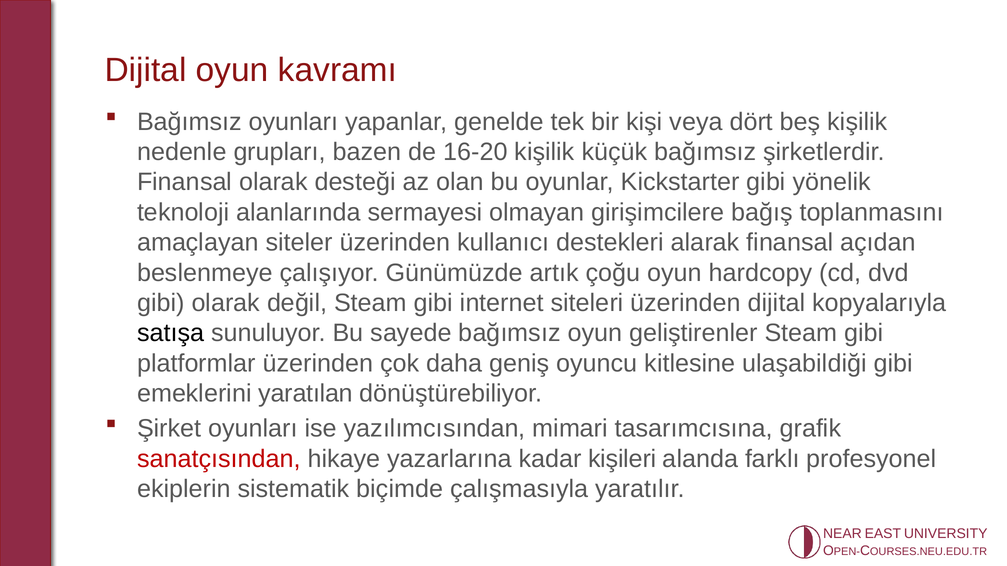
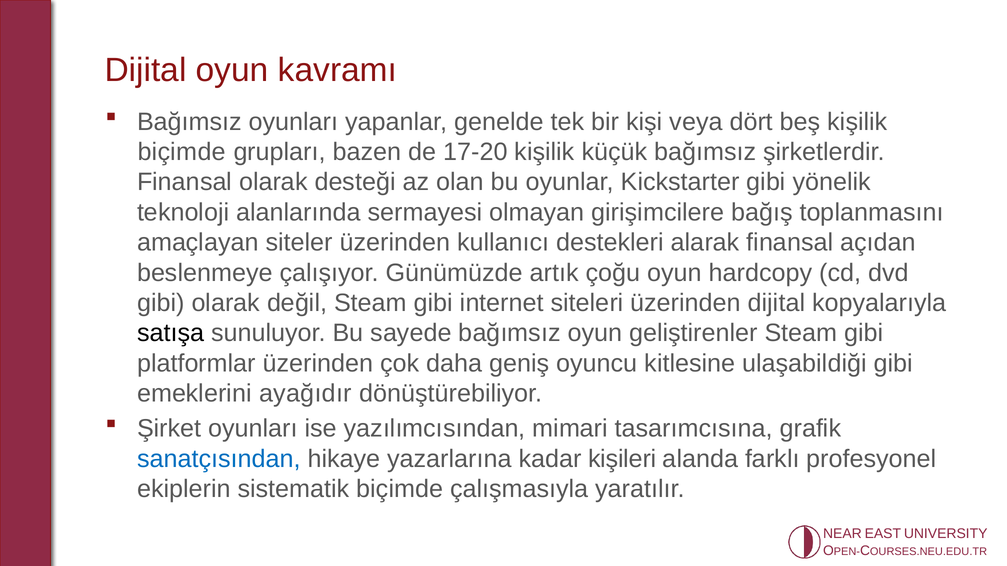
nedenle at (182, 152): nedenle -> biçimde
16-20: 16-20 -> 17-20
yaratılan: yaratılan -> ayağıdır
sanatçısından colour: red -> blue
